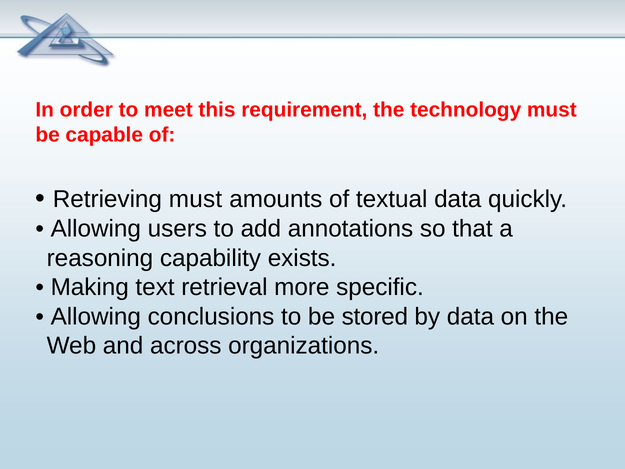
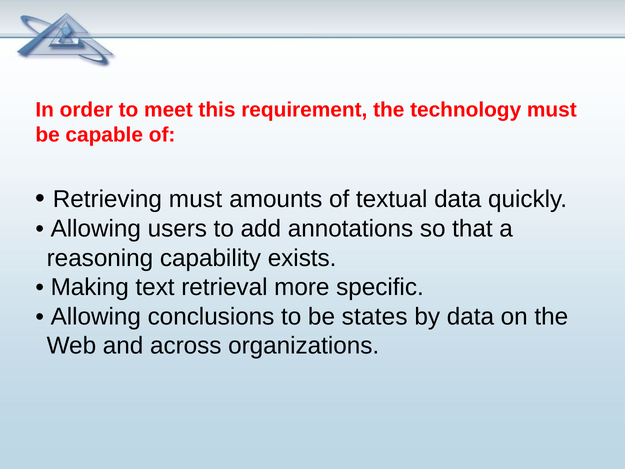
stored: stored -> states
